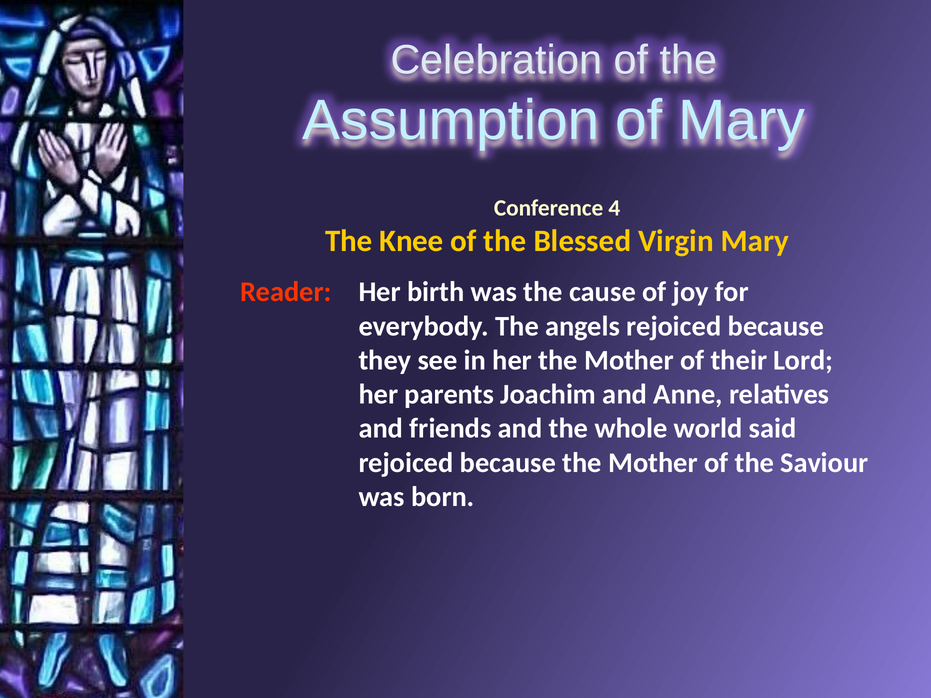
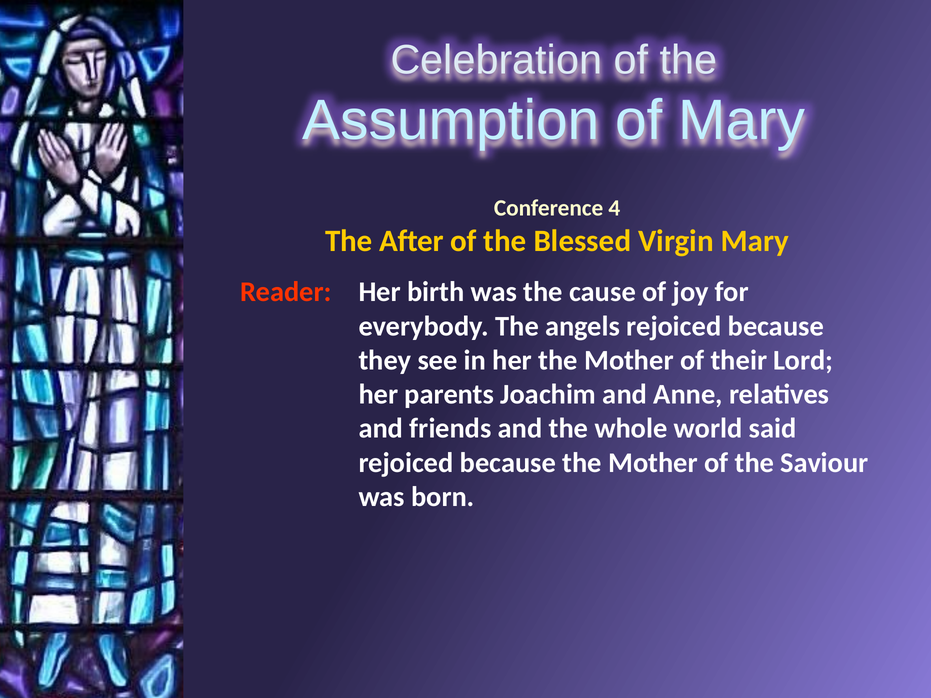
Knee: Knee -> After
